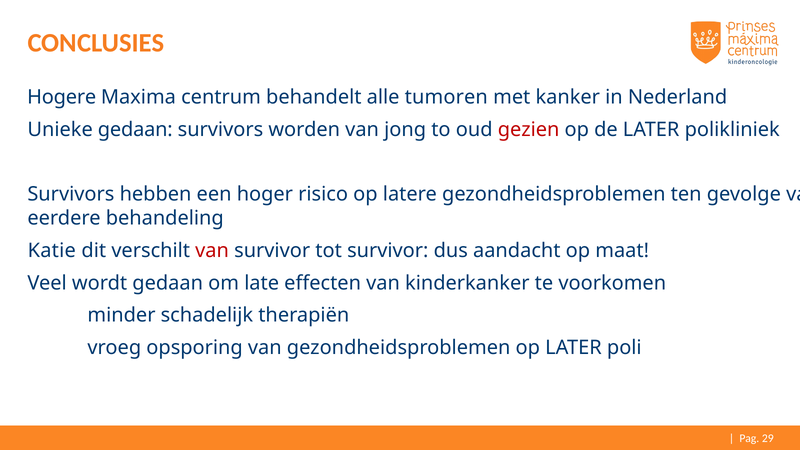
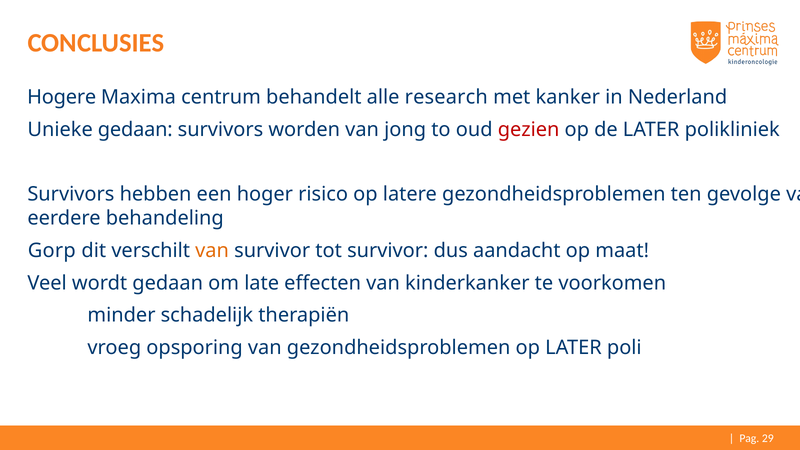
tumoren: tumoren -> research
Katie: Katie -> Gorp
van at (212, 251) colour: red -> orange
